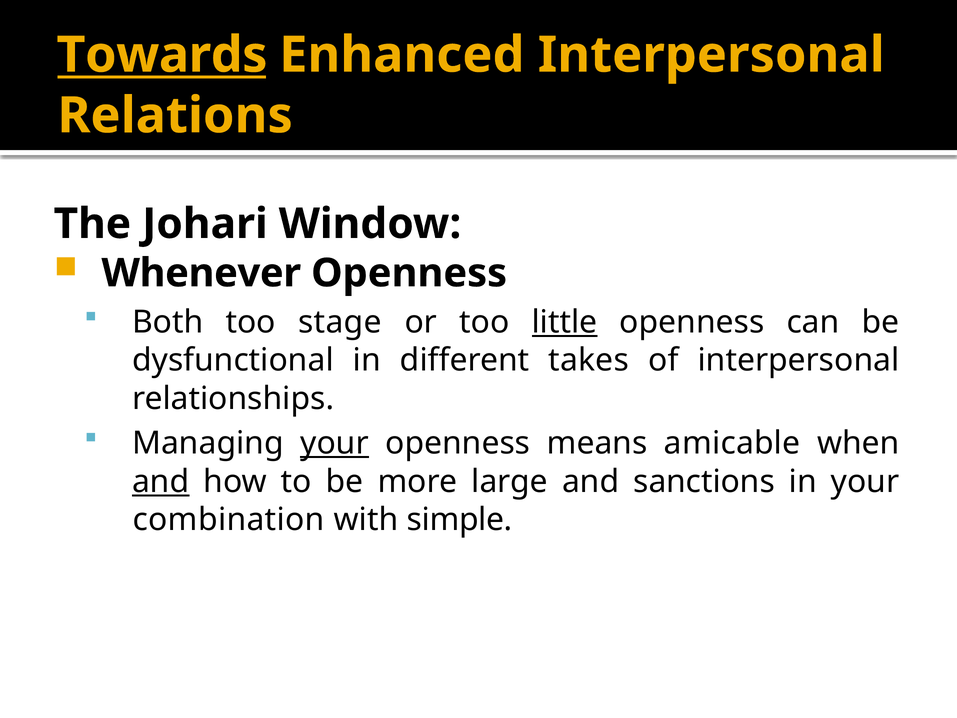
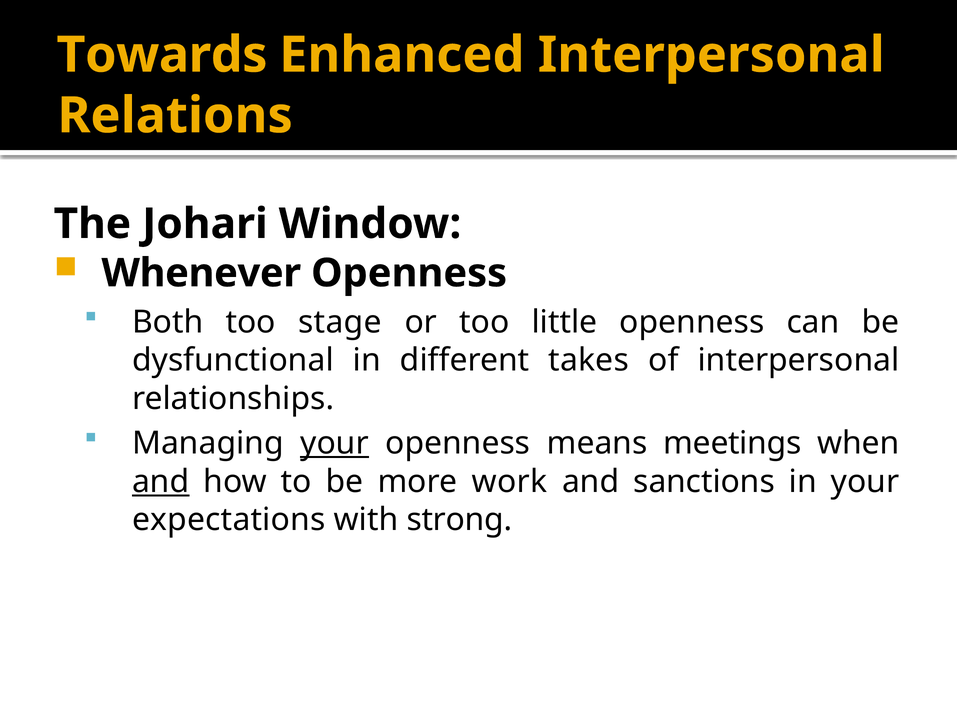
Towards underline: present -> none
little underline: present -> none
amicable: amicable -> meetings
large: large -> work
combination: combination -> expectations
simple: simple -> strong
